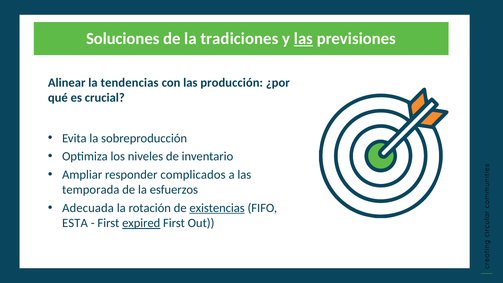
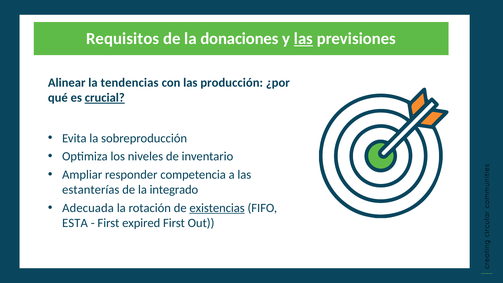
Soluciones: Soluciones -> Requisitos
tradiciones: tradiciones -> donaciones
crucial underline: none -> present
responder complicados: complicados -> competencia
temporada: temporada -> estanterías
esfuerzos: esfuerzos -> integrado
expired underline: present -> none
